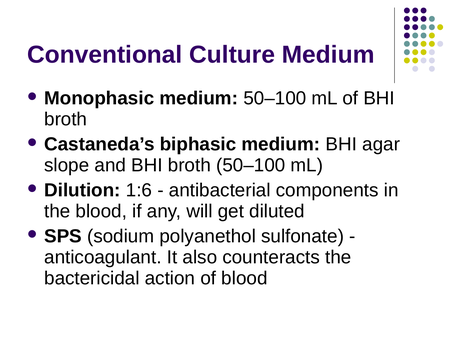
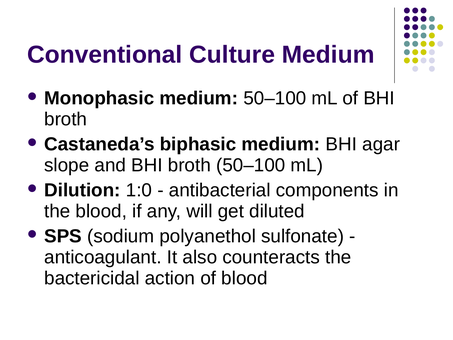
1:6: 1:6 -> 1:0
